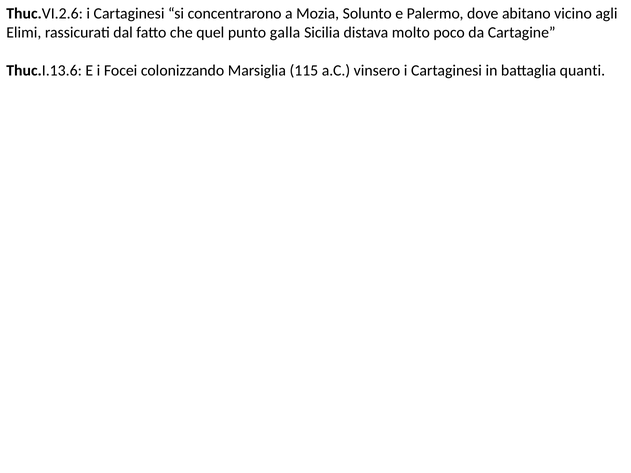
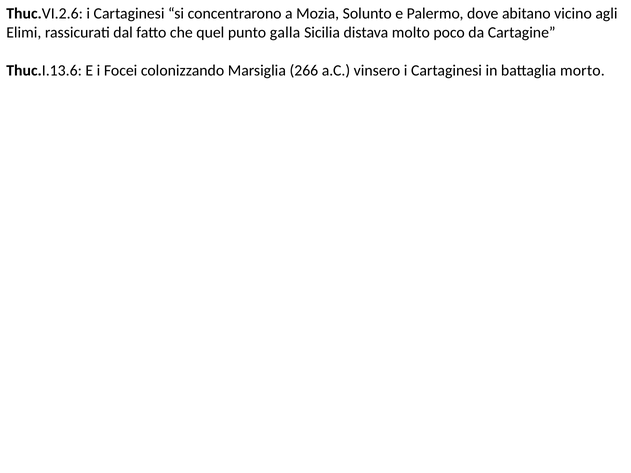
115: 115 -> 266
quanti: quanti -> morto
